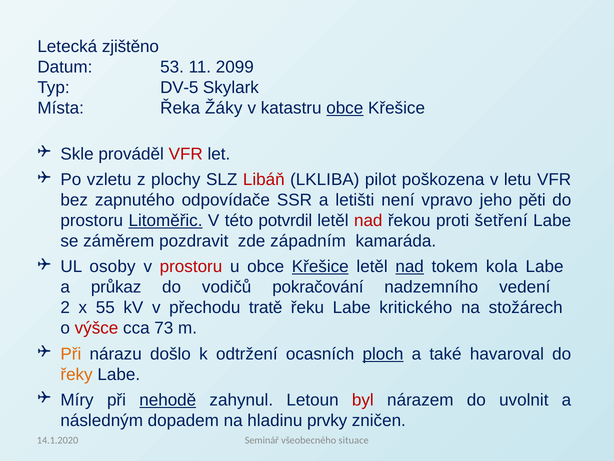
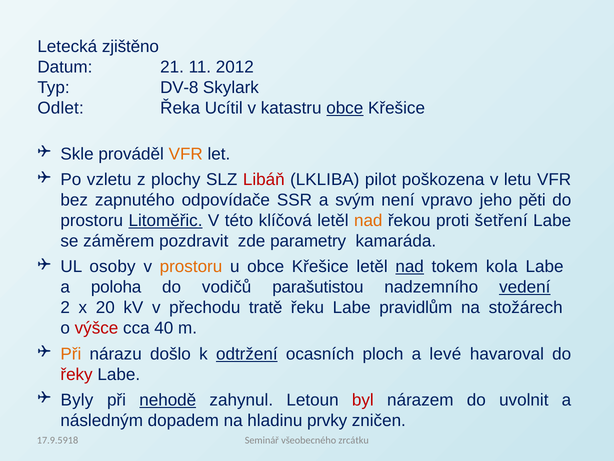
53: 53 -> 21
2099: 2099 -> 2012
DV-5: DV-5 -> DV-8
Místa: Místa -> Odlet
Žáky: Žáky -> Ucítil
VFR at (186, 154) colour: red -> orange
letišti: letišti -> svým
potvrdil: potvrdil -> klíčová
nad at (368, 220) colour: red -> orange
západním: západním -> parametry
prostoru at (191, 267) colour: red -> orange
Křešice at (320, 267) underline: present -> none
průkaz: průkaz -> poloha
pokračování: pokračování -> parašutistou
vedení underline: none -> present
55: 55 -> 20
kritického: kritického -> pravidlům
73: 73 -> 40
odtržení underline: none -> present
ploch underline: present -> none
také: také -> levé
řeky colour: orange -> red
Míry: Míry -> Byly
14.1.2020: 14.1.2020 -> 17.9.5918
situace: situace -> zrcátku
